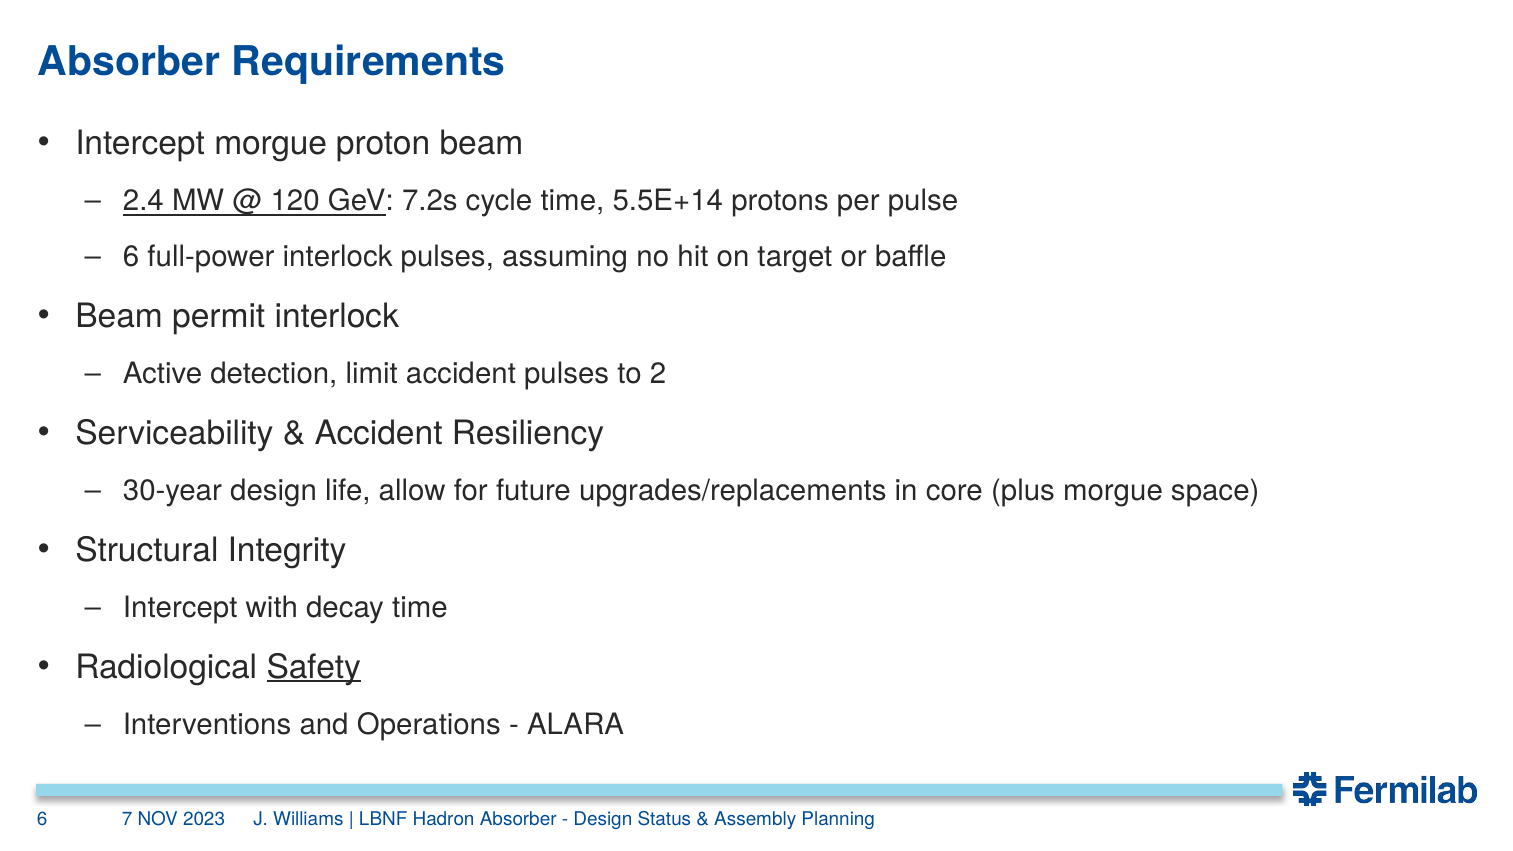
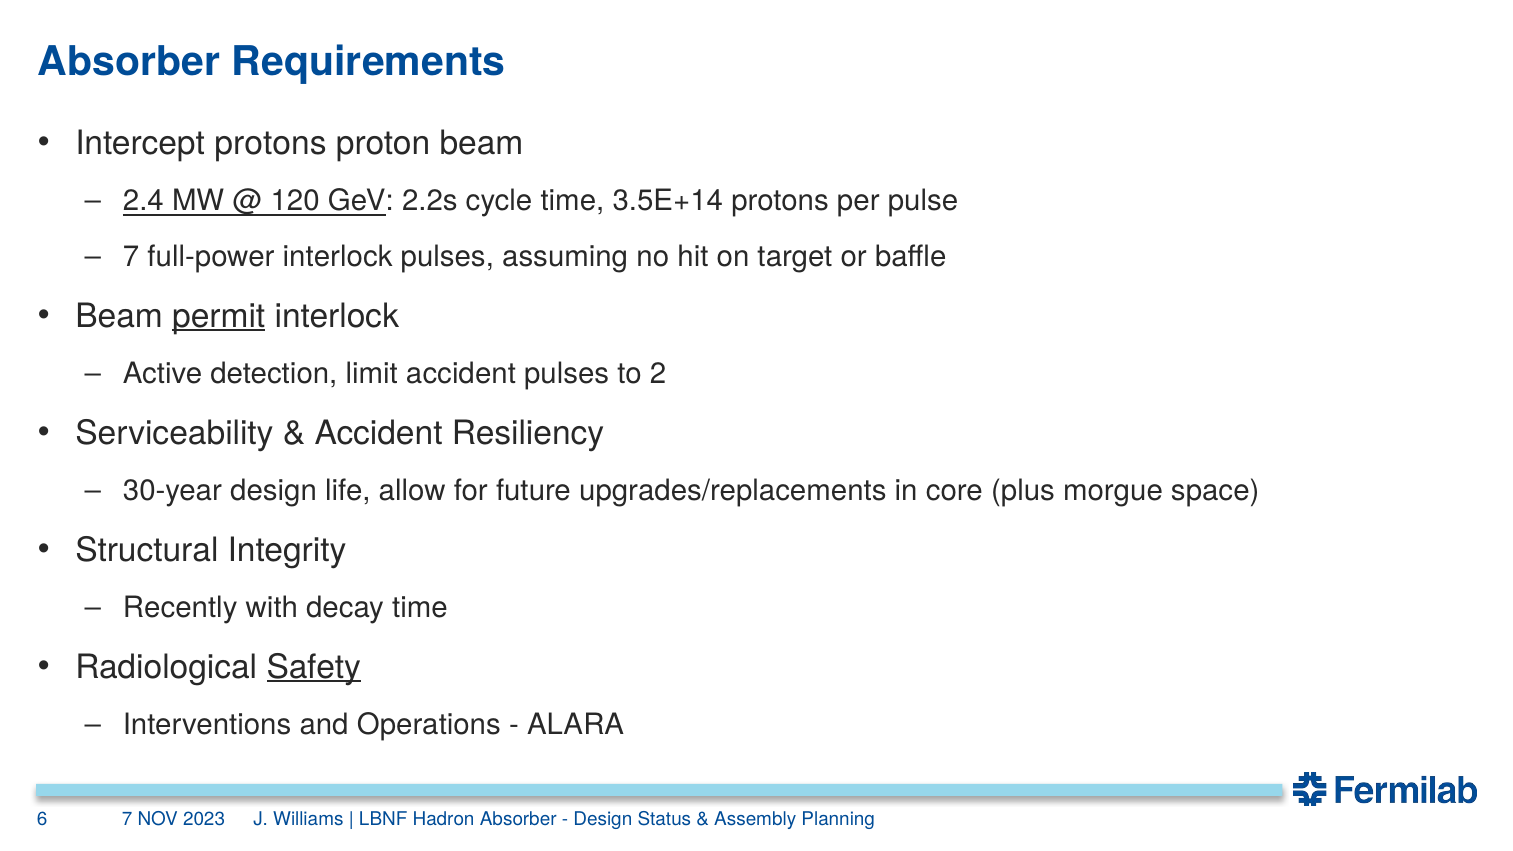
Intercept morgue: morgue -> protons
7.2s: 7.2s -> 2.2s
5.5E+14: 5.5E+14 -> 3.5E+14
6 at (131, 257): 6 -> 7
permit underline: none -> present
Intercept at (180, 608): Intercept -> Recently
